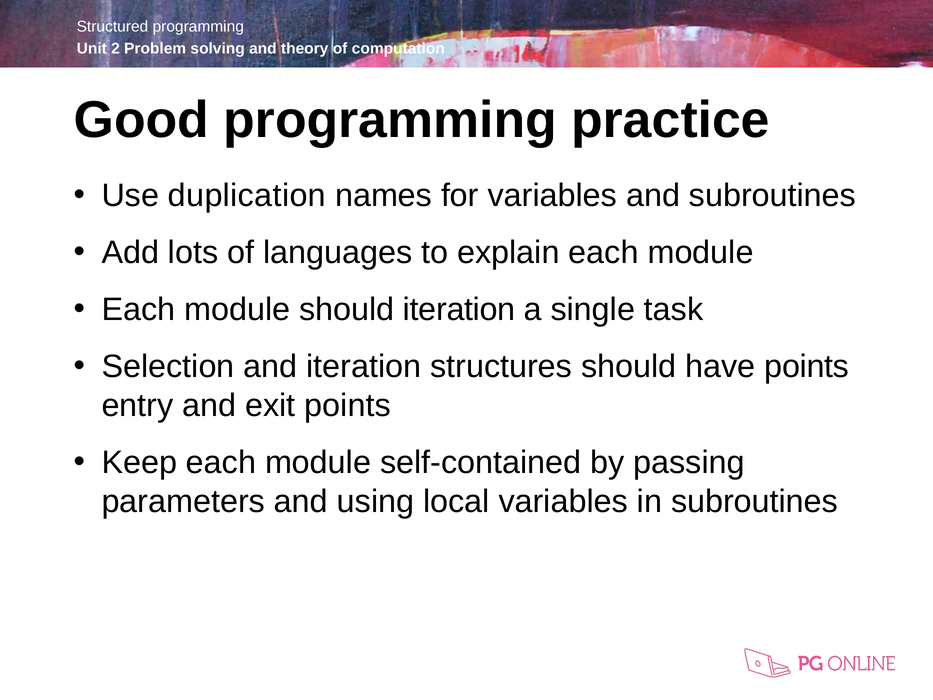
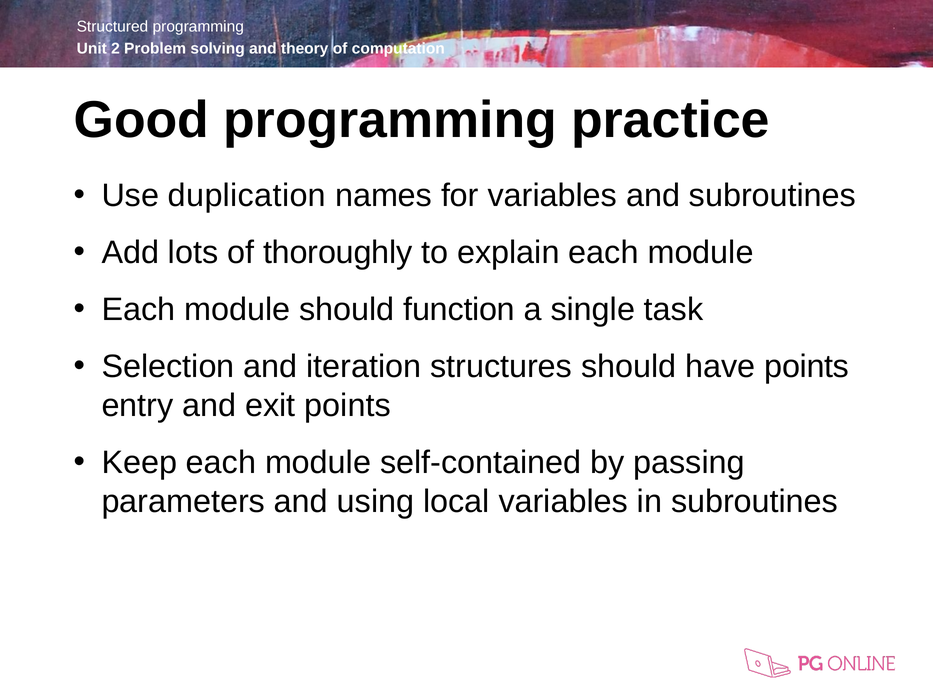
languages: languages -> thoroughly
should iteration: iteration -> function
